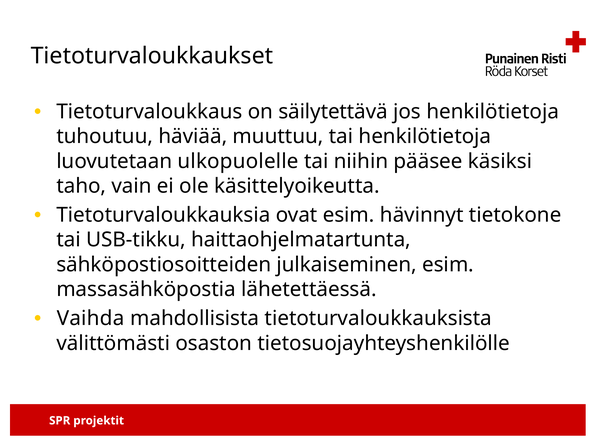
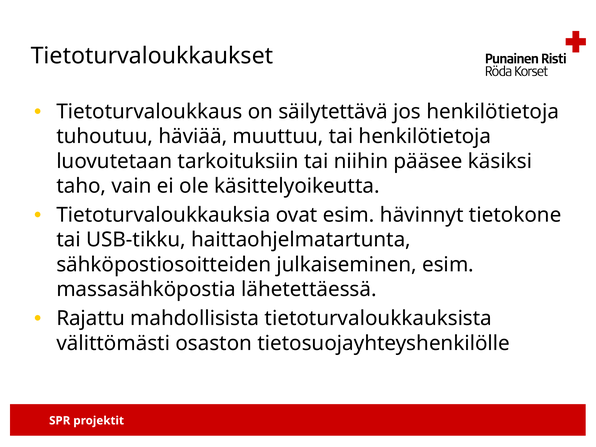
ulkopuolelle: ulkopuolelle -> tarkoituksiin
Vaihda: Vaihda -> Rajattu
